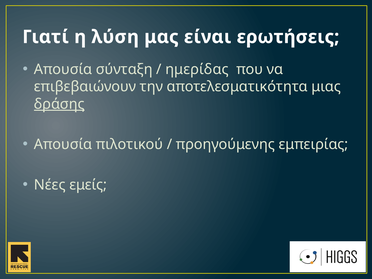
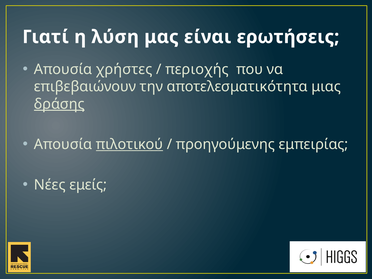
σύνταξη: σύνταξη -> χρήστες
ημερίδας: ημερίδας -> περιοχής
πιλοτικού underline: none -> present
